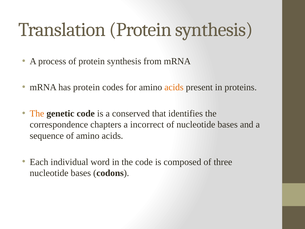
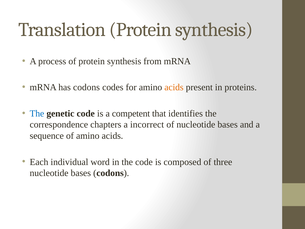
has protein: protein -> codons
The at (37, 113) colour: orange -> blue
conserved: conserved -> competent
